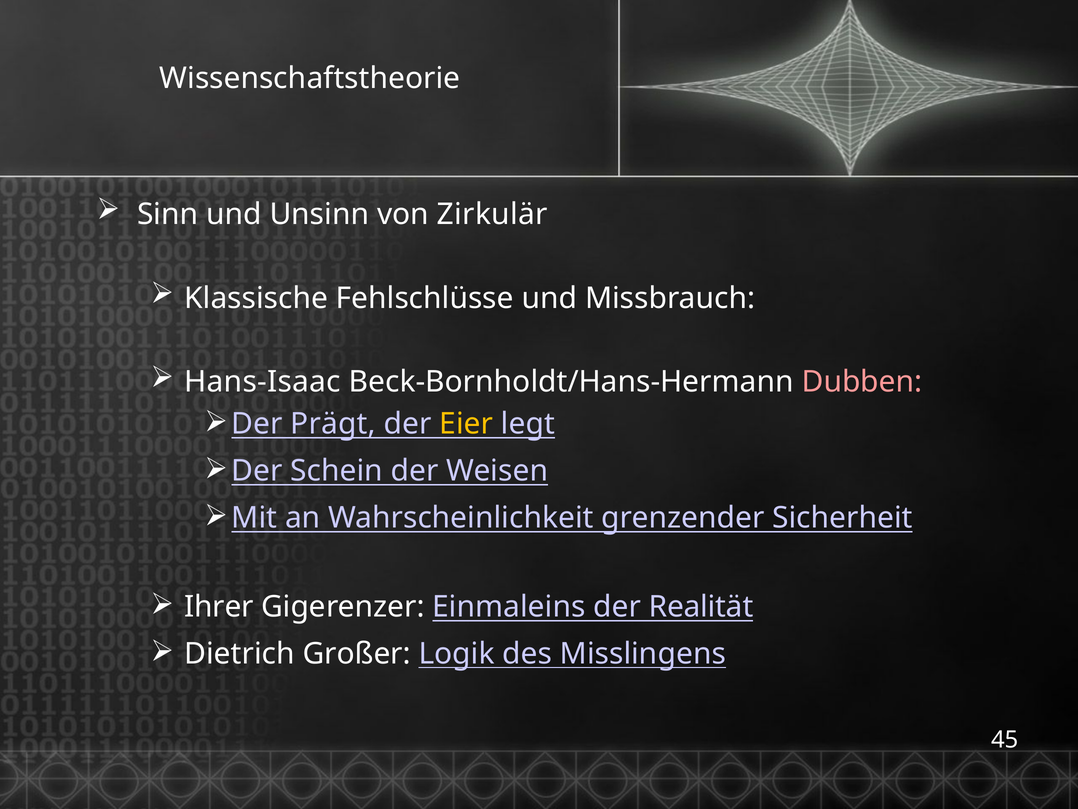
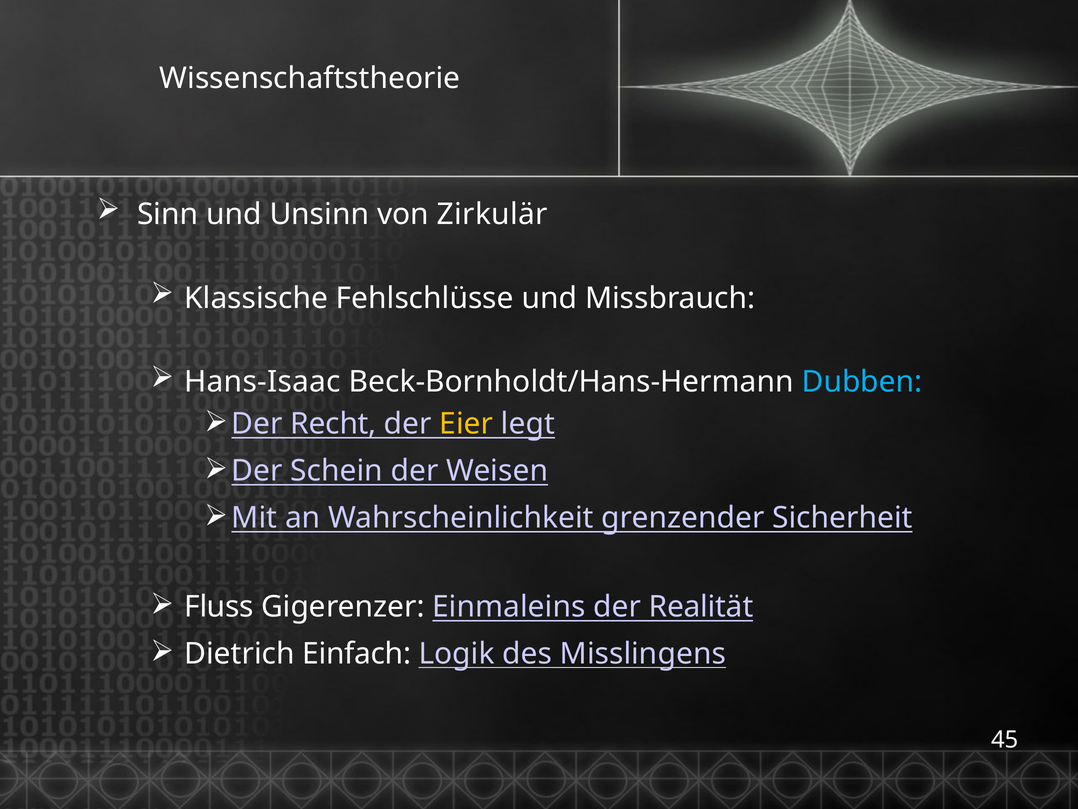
Dubben colour: pink -> light blue
Prägt: Prägt -> Recht
Ihrer: Ihrer -> Fluss
Großer: Großer -> Einfach
